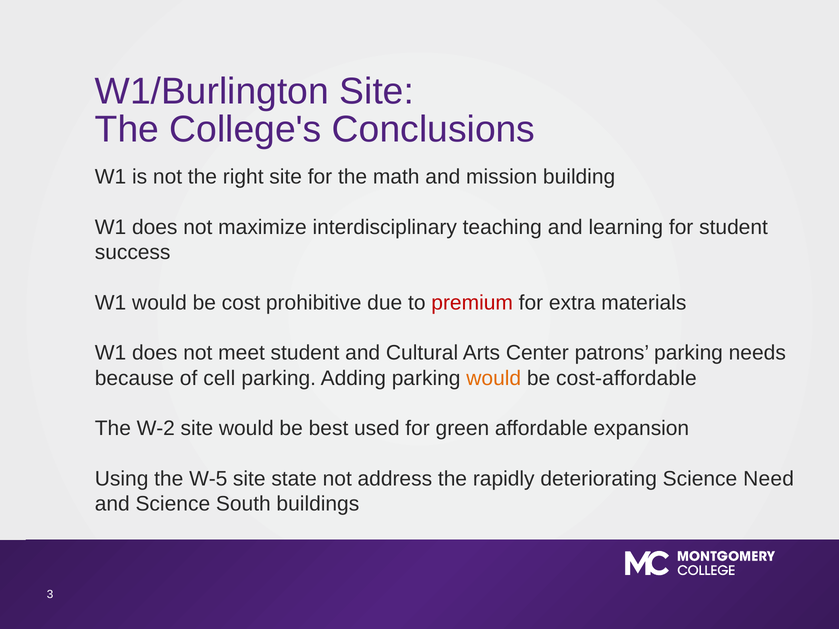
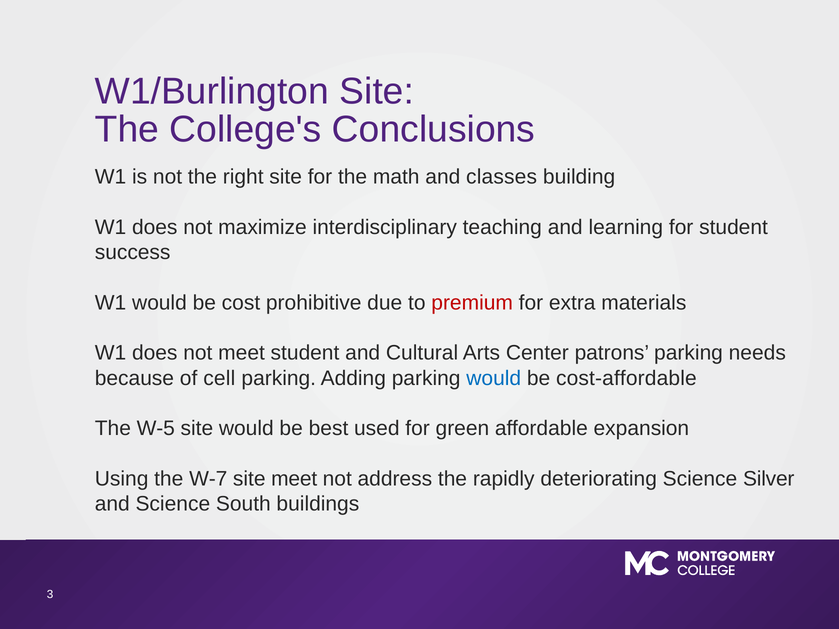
mission: mission -> classes
would at (494, 378) colour: orange -> blue
W-2: W-2 -> W-5
W-5: W-5 -> W-7
site state: state -> meet
Need: Need -> Silver
